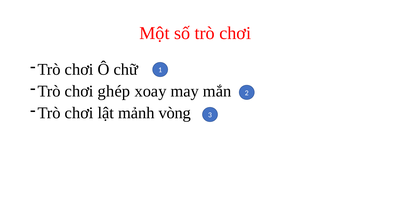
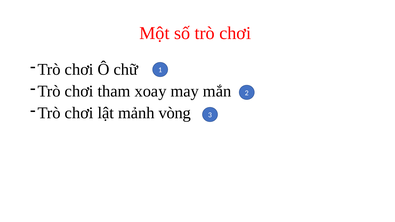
ghép: ghép -> tham
